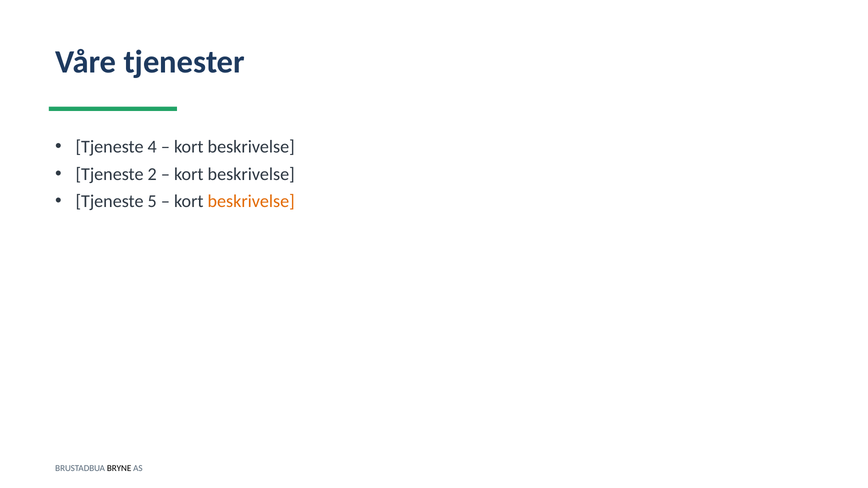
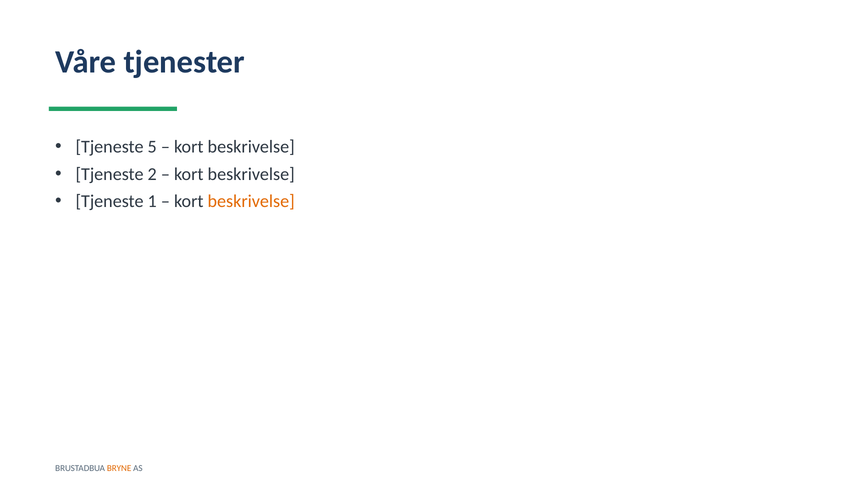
4: 4 -> 5
5: 5 -> 1
BRYNE colour: black -> orange
